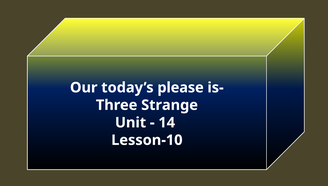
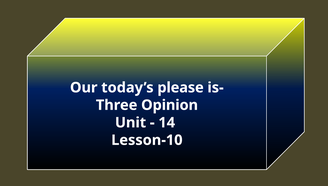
Strange: Strange -> Opinion
